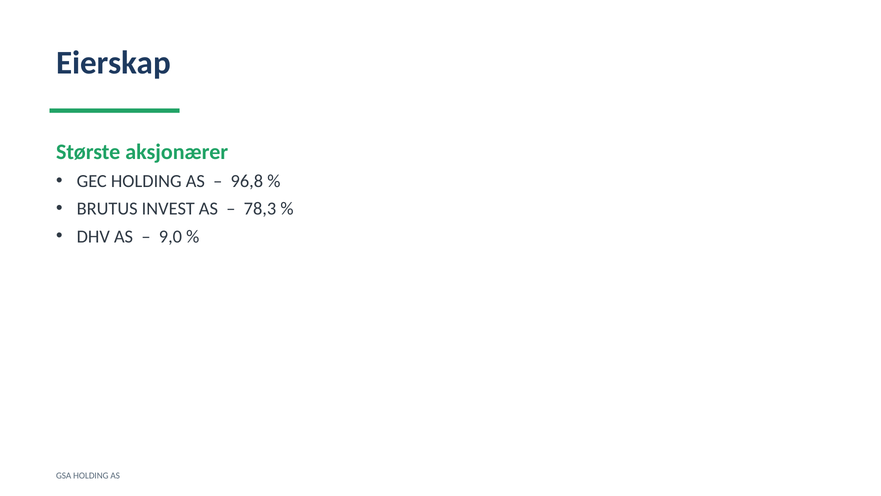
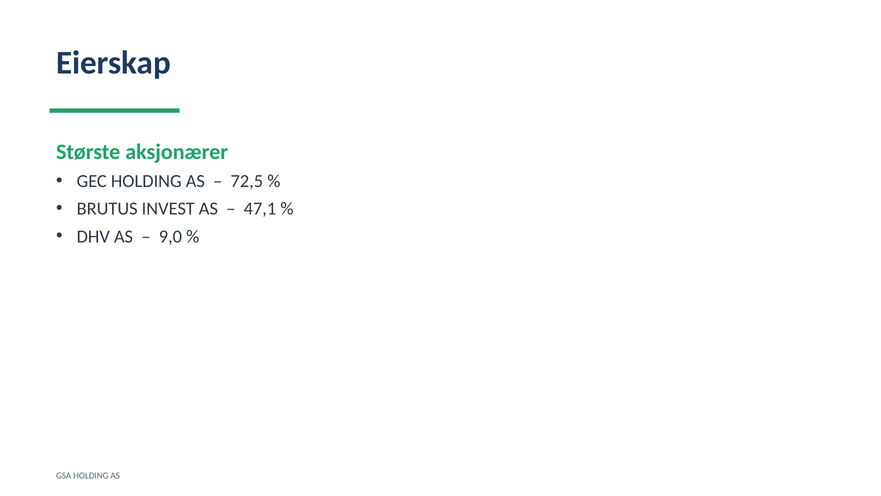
96,8: 96,8 -> 72,5
78,3: 78,3 -> 47,1
